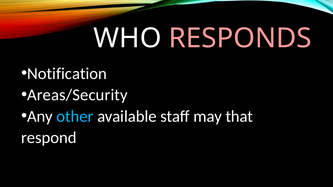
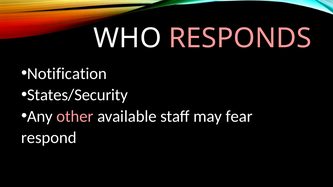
Areas/Security: Areas/Security -> States/Security
other colour: light blue -> pink
that: that -> fear
